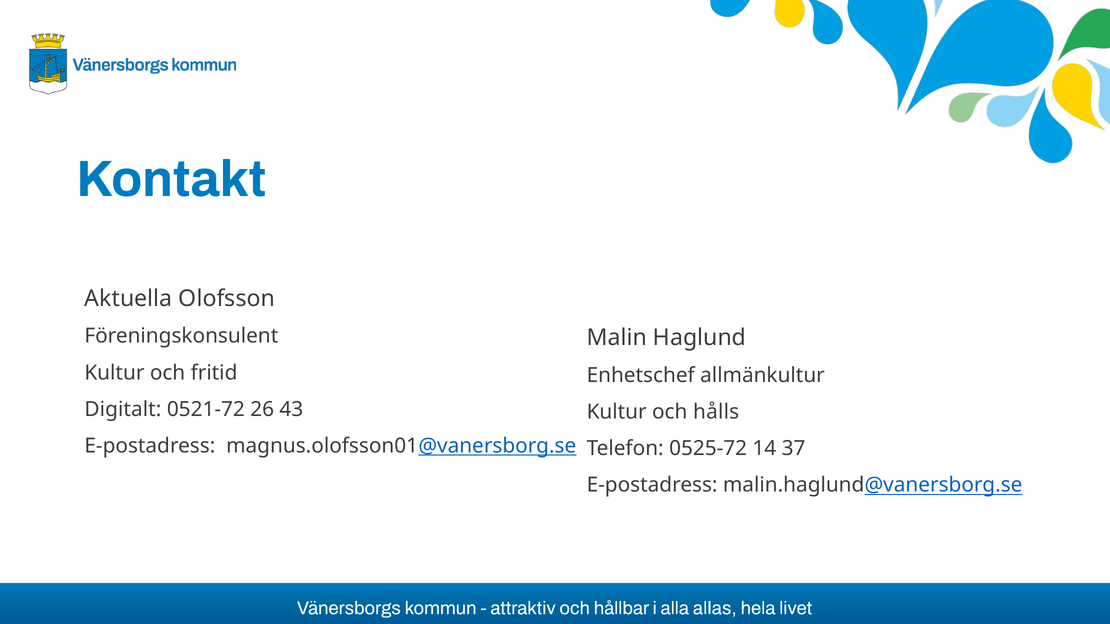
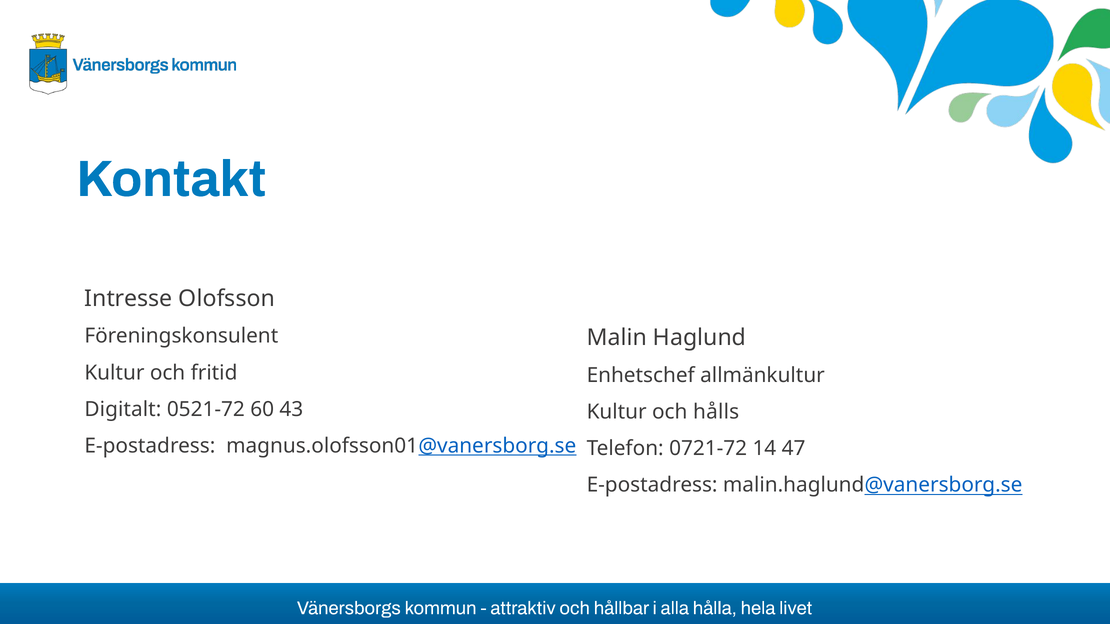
Aktuella: Aktuella -> Intresse
26: 26 -> 60
0525-72: 0525-72 -> 0721-72
37: 37 -> 47
allas: allas -> hålla
